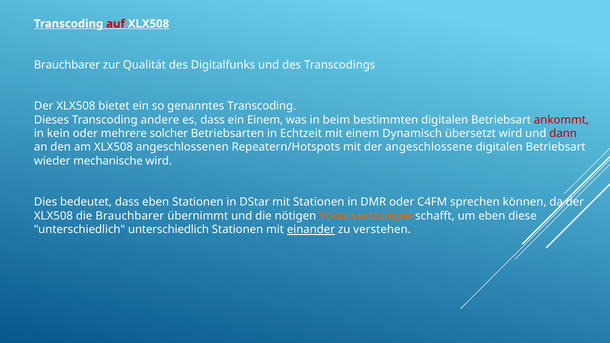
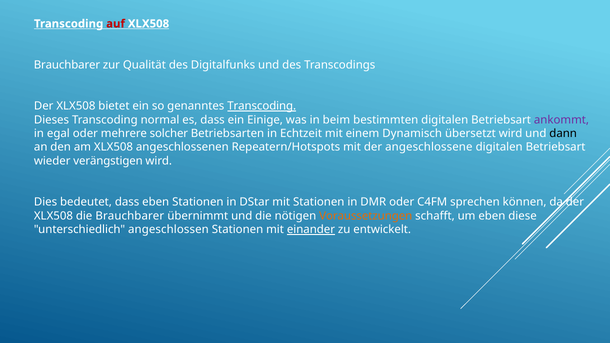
Transcoding at (262, 106) underline: none -> present
andere: andere -> normal
ein Einem: Einem -> Einige
ankommt colour: red -> purple
kein: kein -> egal
dann colour: red -> black
mechanische: mechanische -> verängstigen
unterschiedlich unterschiedlich: unterschiedlich -> angeschlossen
verstehen: verstehen -> entwickelt
